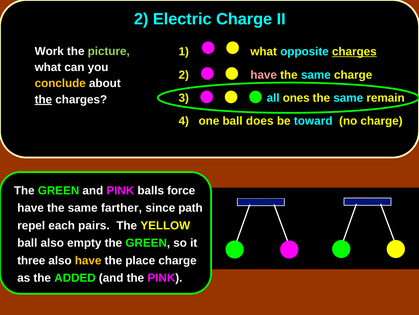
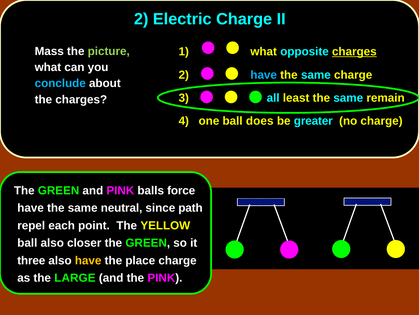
Work: Work -> Mass
have at (264, 75) colour: pink -> light blue
conclude colour: yellow -> light blue
ones: ones -> least
the at (43, 99) underline: present -> none
toward: toward -> greater
farther: farther -> neutral
pairs: pairs -> point
empty: empty -> closer
ADDED: ADDED -> LARGE
